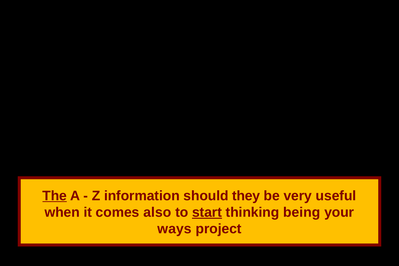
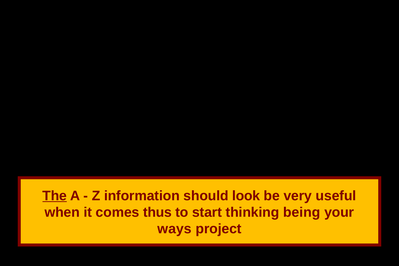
they: they -> look
also: also -> thus
start underline: present -> none
